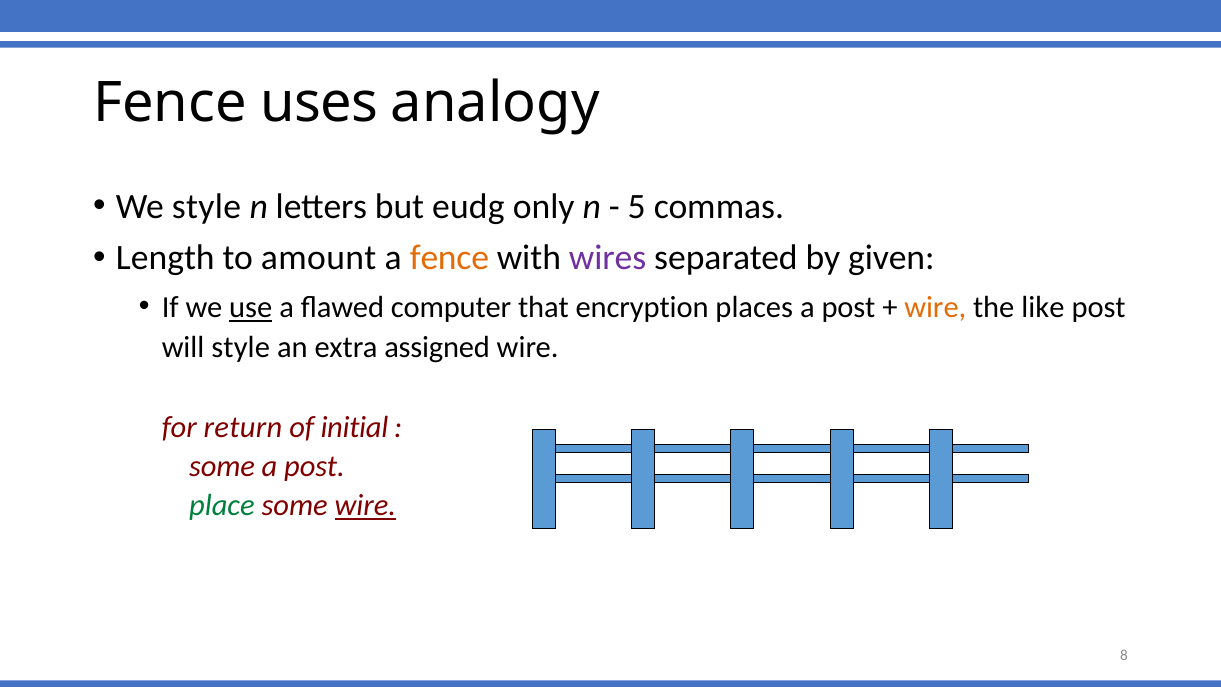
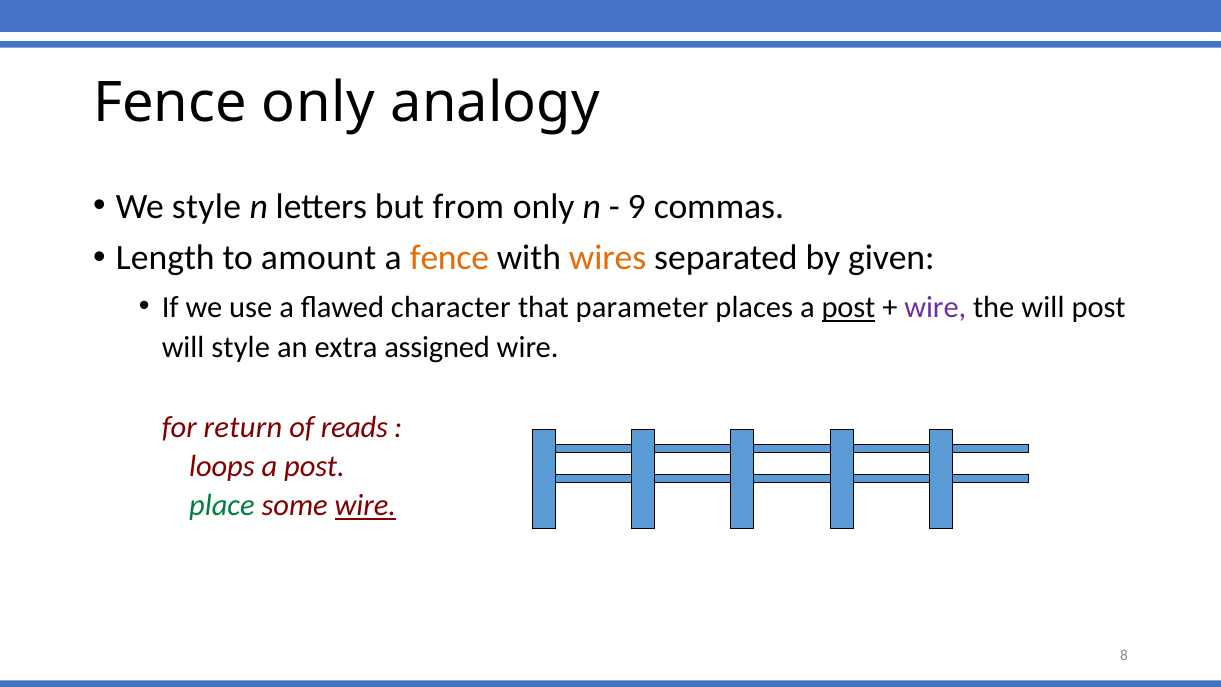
Fence uses: uses -> only
eudg: eudg -> from
5: 5 -> 9
wires colour: purple -> orange
use underline: present -> none
computer: computer -> character
encryption: encryption -> parameter
post at (848, 308) underline: none -> present
wire at (935, 308) colour: orange -> purple
the like: like -> will
initial: initial -> reads
some at (222, 466): some -> loops
